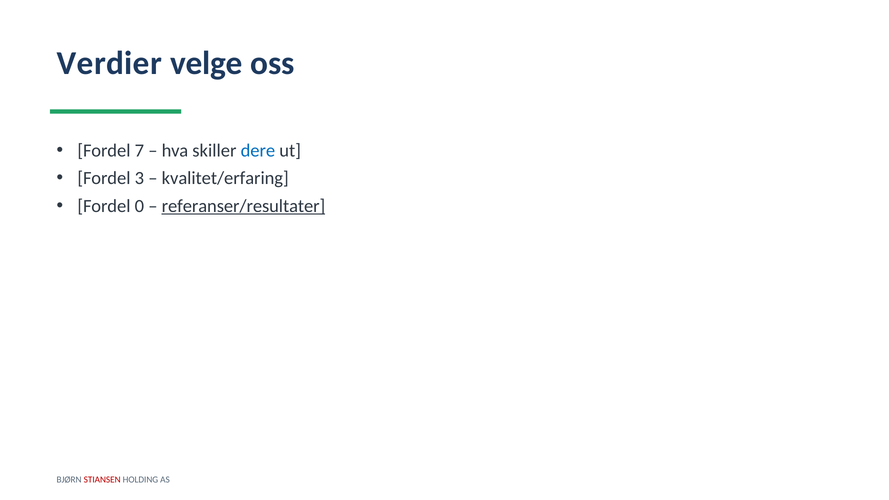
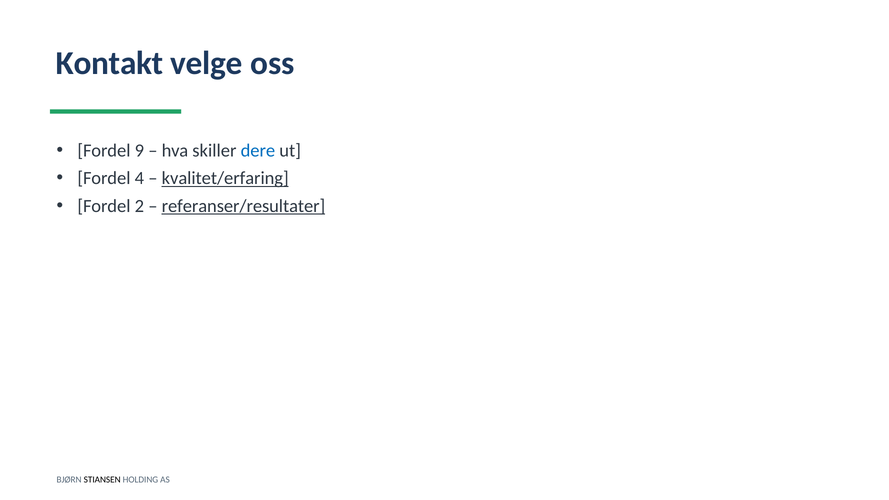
Verdier: Verdier -> Kontakt
7: 7 -> 9
3: 3 -> 4
kvalitet/erfaring underline: none -> present
0: 0 -> 2
STIANSEN colour: red -> black
